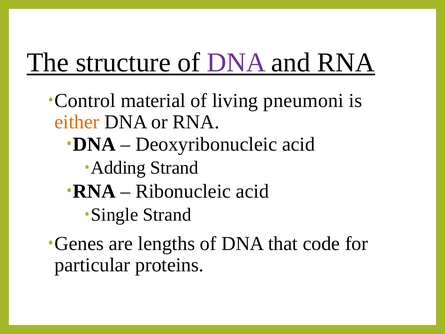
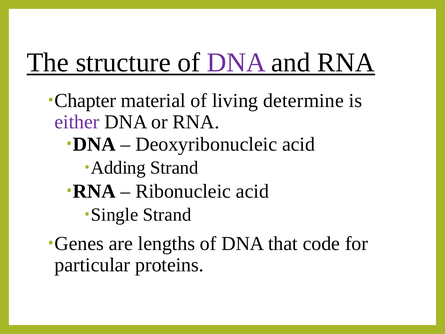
Control: Control -> Chapter
pneumoni: pneumoni -> determine
either colour: orange -> purple
